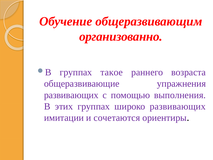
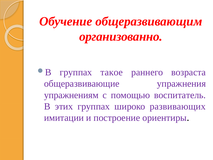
развивающих at (71, 95): развивающих -> упражнениям
выполнения: выполнения -> воспитатель
сочетаются: сочетаются -> построение
